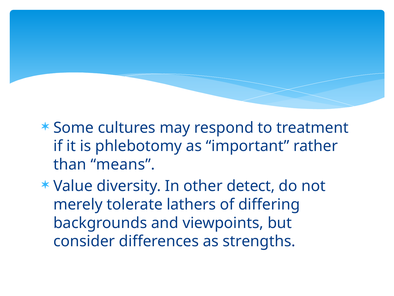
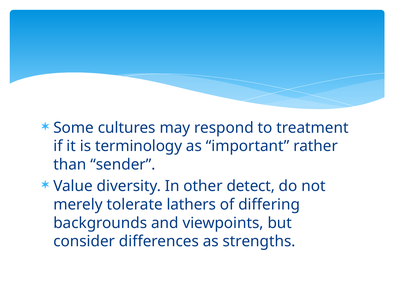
phlebotomy: phlebotomy -> terminology
means: means -> sender
